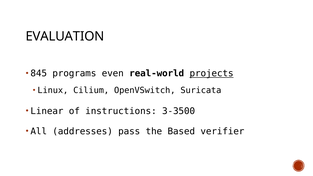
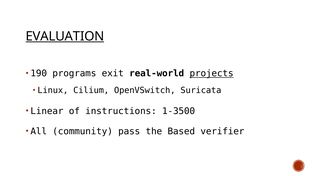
EVALUATION underline: none -> present
845: 845 -> 190
even: even -> exit
3-3500: 3-3500 -> 1-3500
addresses: addresses -> community
